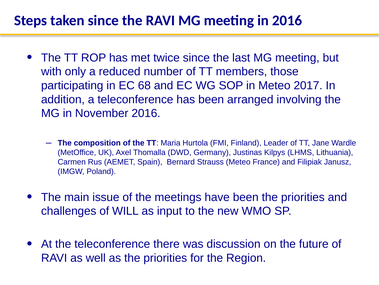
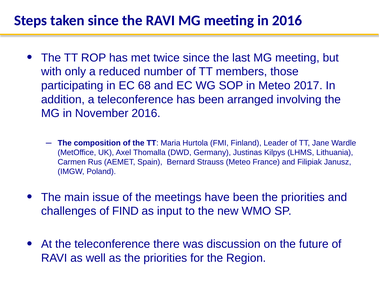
WILL: WILL -> FIND
